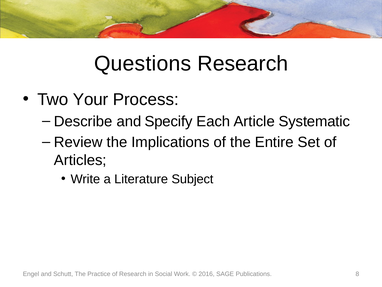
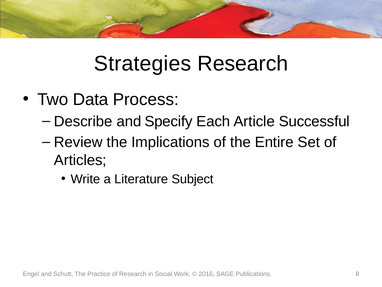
Questions: Questions -> Strategies
Your: Your -> Data
Systematic: Systematic -> Successful
